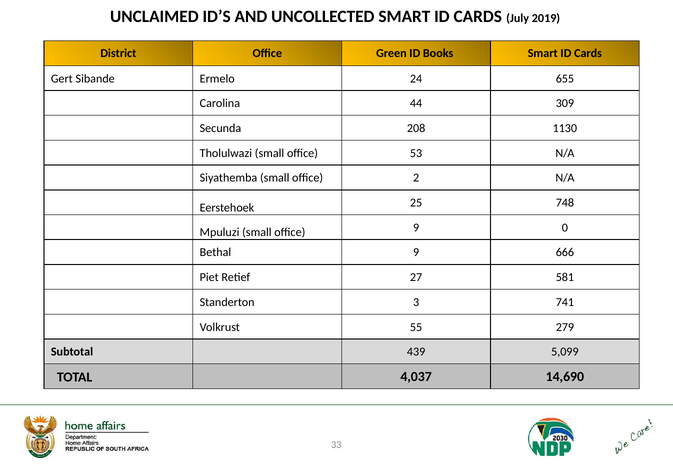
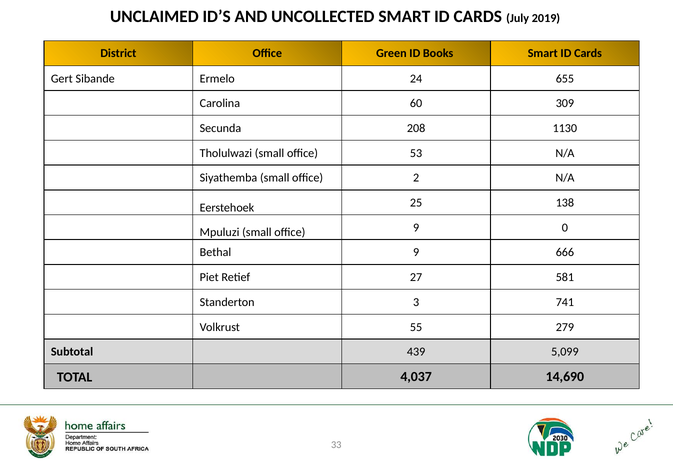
44: 44 -> 60
748: 748 -> 138
